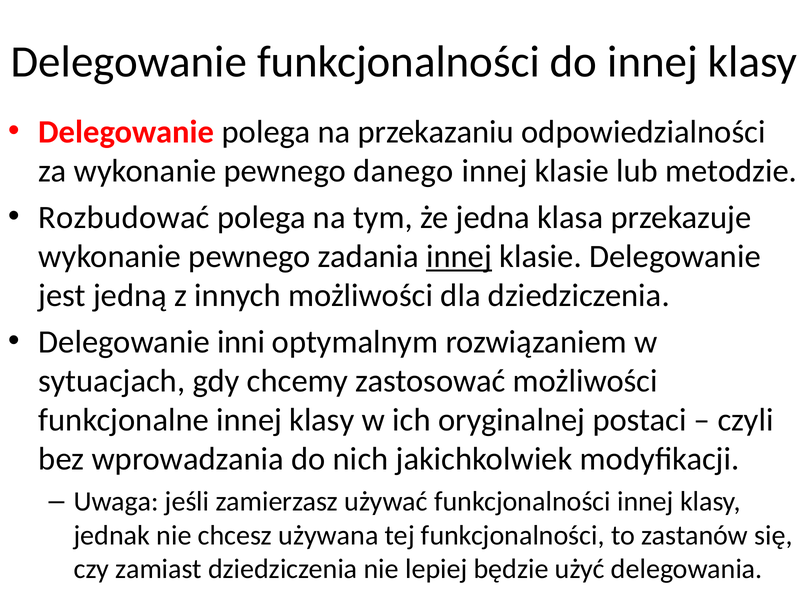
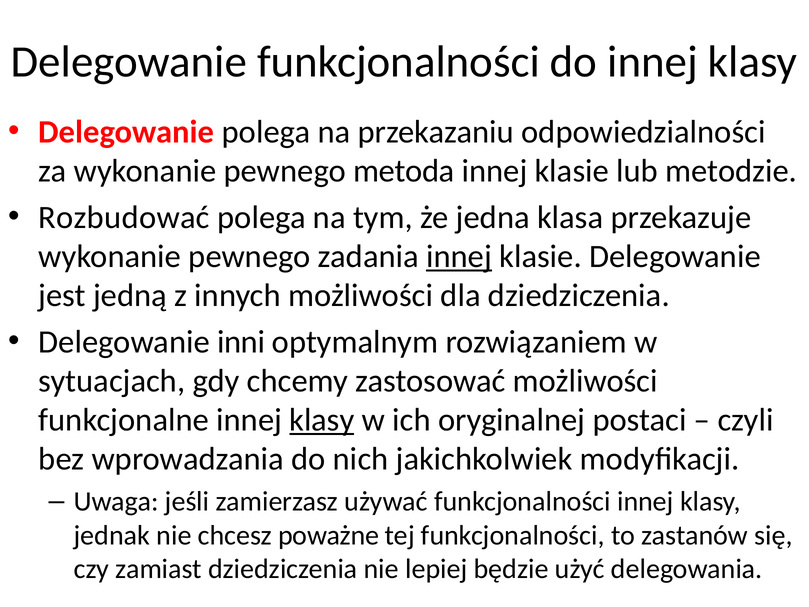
danego: danego -> metoda
klasy at (322, 420) underline: none -> present
używana: używana -> poważne
